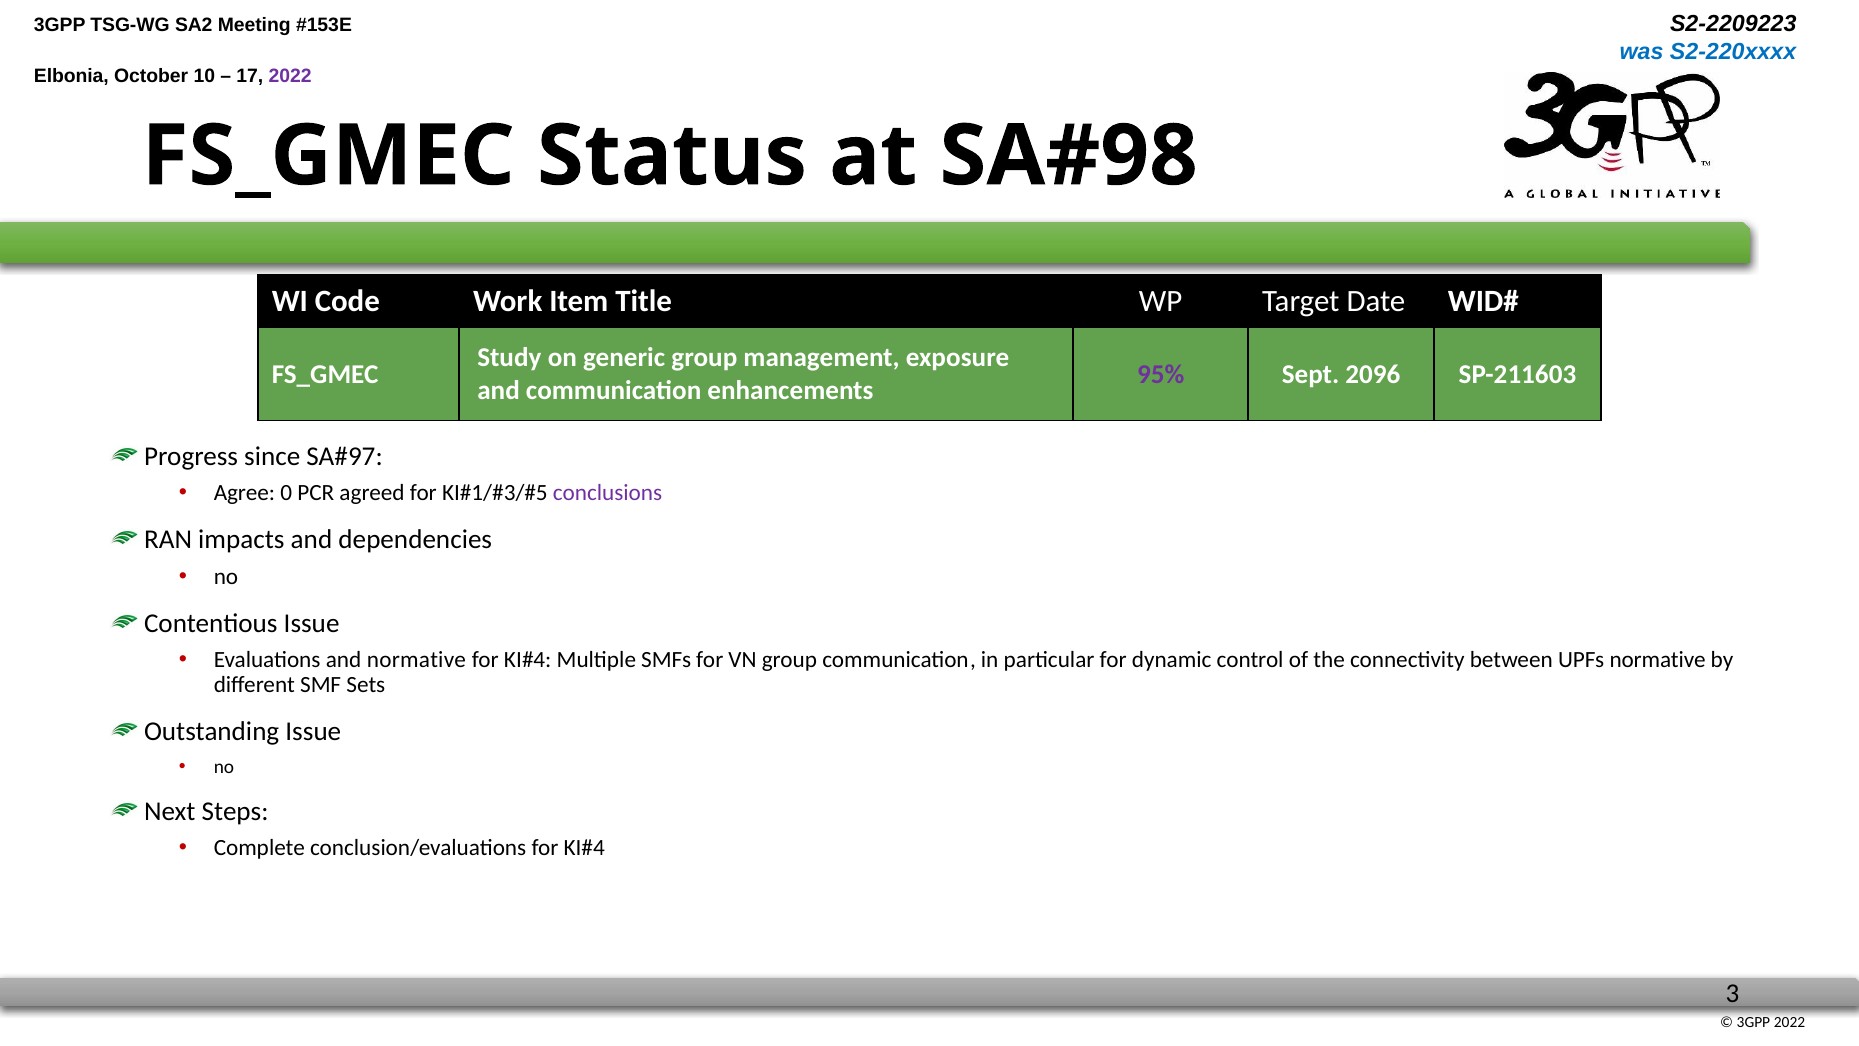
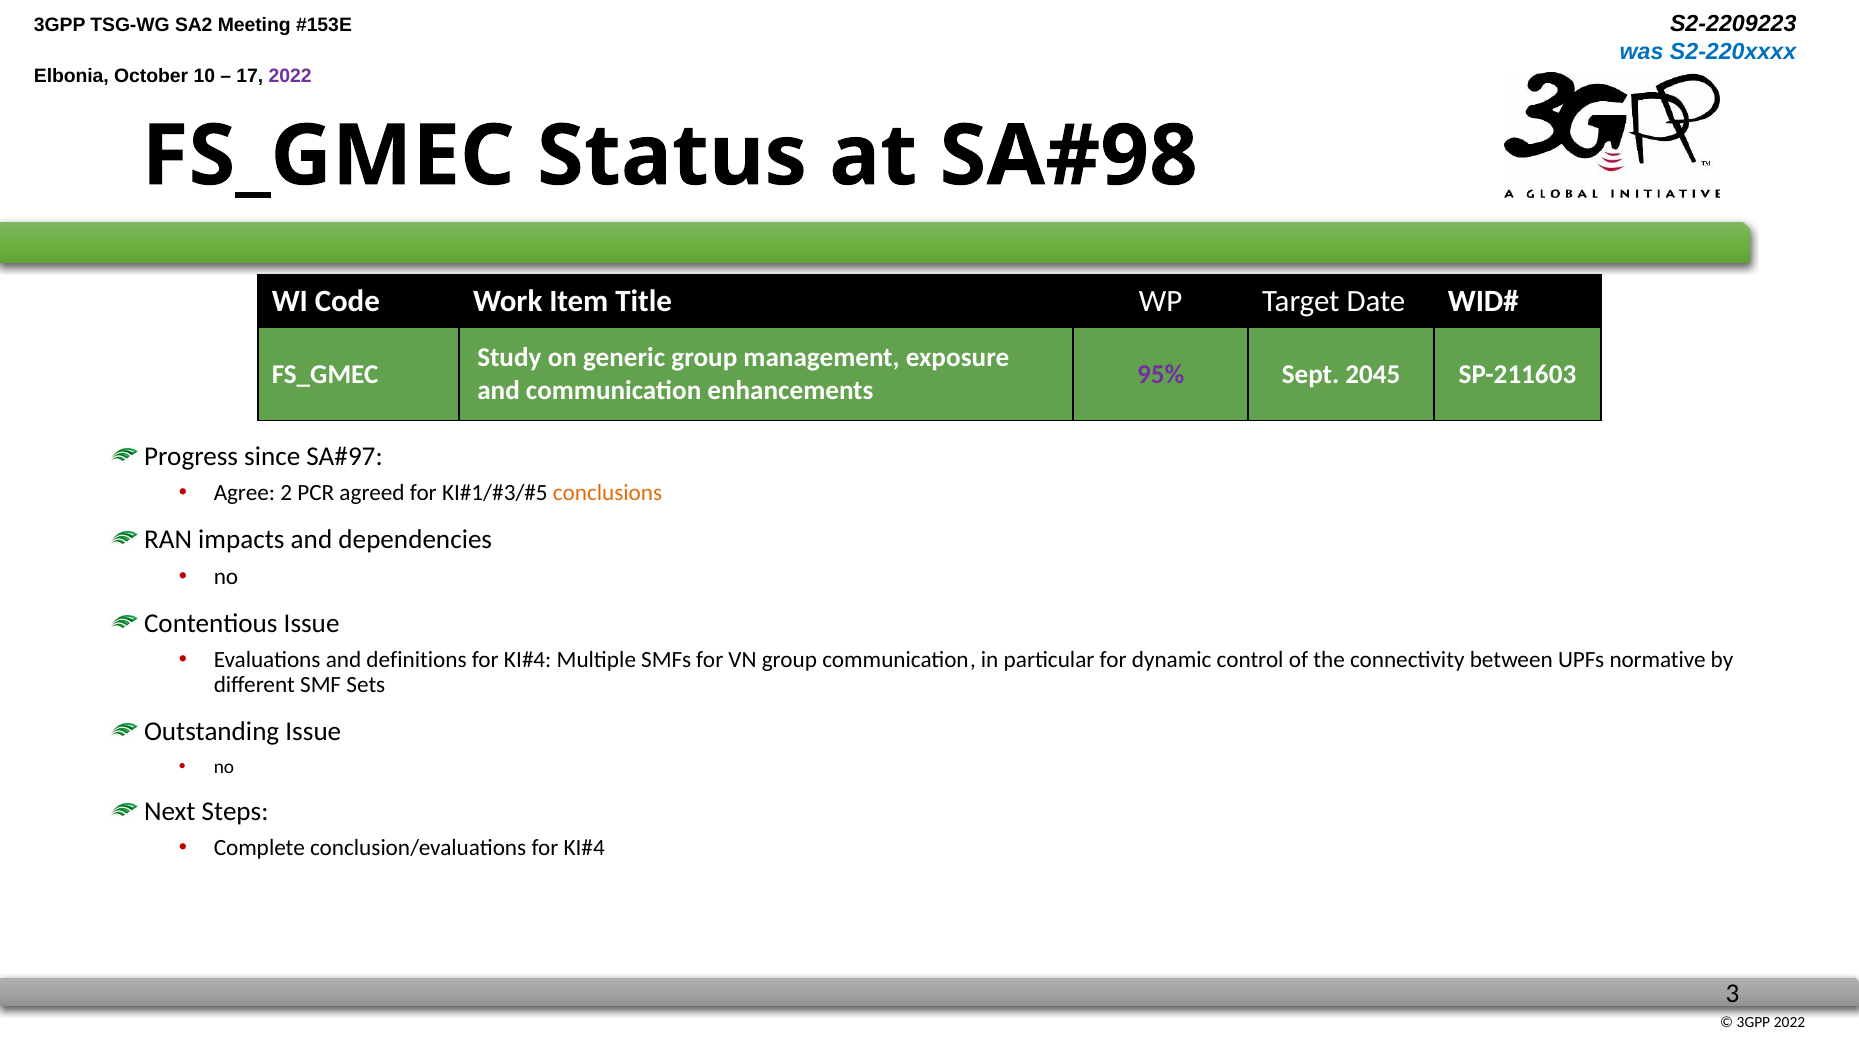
2096: 2096 -> 2045
0: 0 -> 2
conclusions colour: purple -> orange
and normative: normative -> definitions
